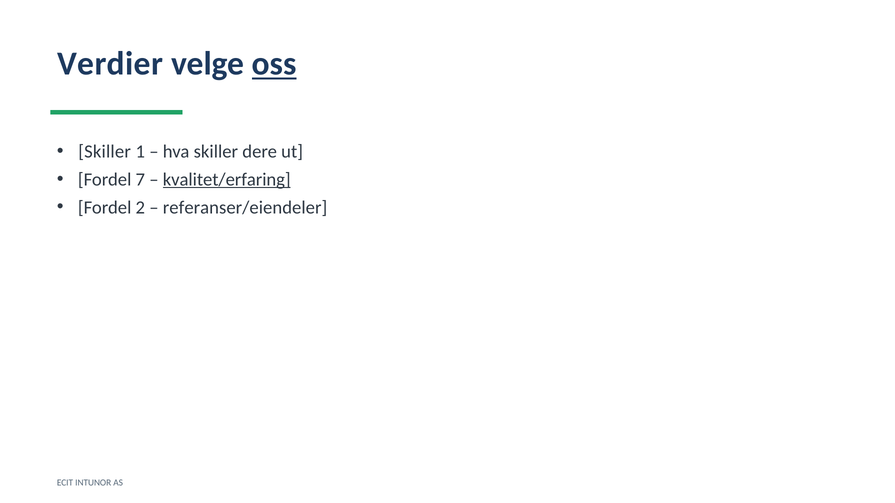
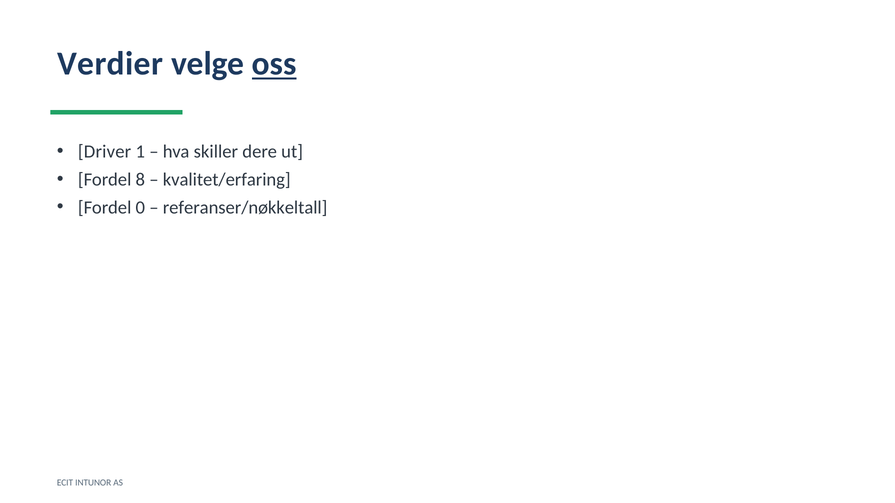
Skiller at (105, 152): Skiller -> Driver
7: 7 -> 8
kvalitet/erfaring underline: present -> none
2: 2 -> 0
referanser/eiendeler: referanser/eiendeler -> referanser/nøkkeltall
